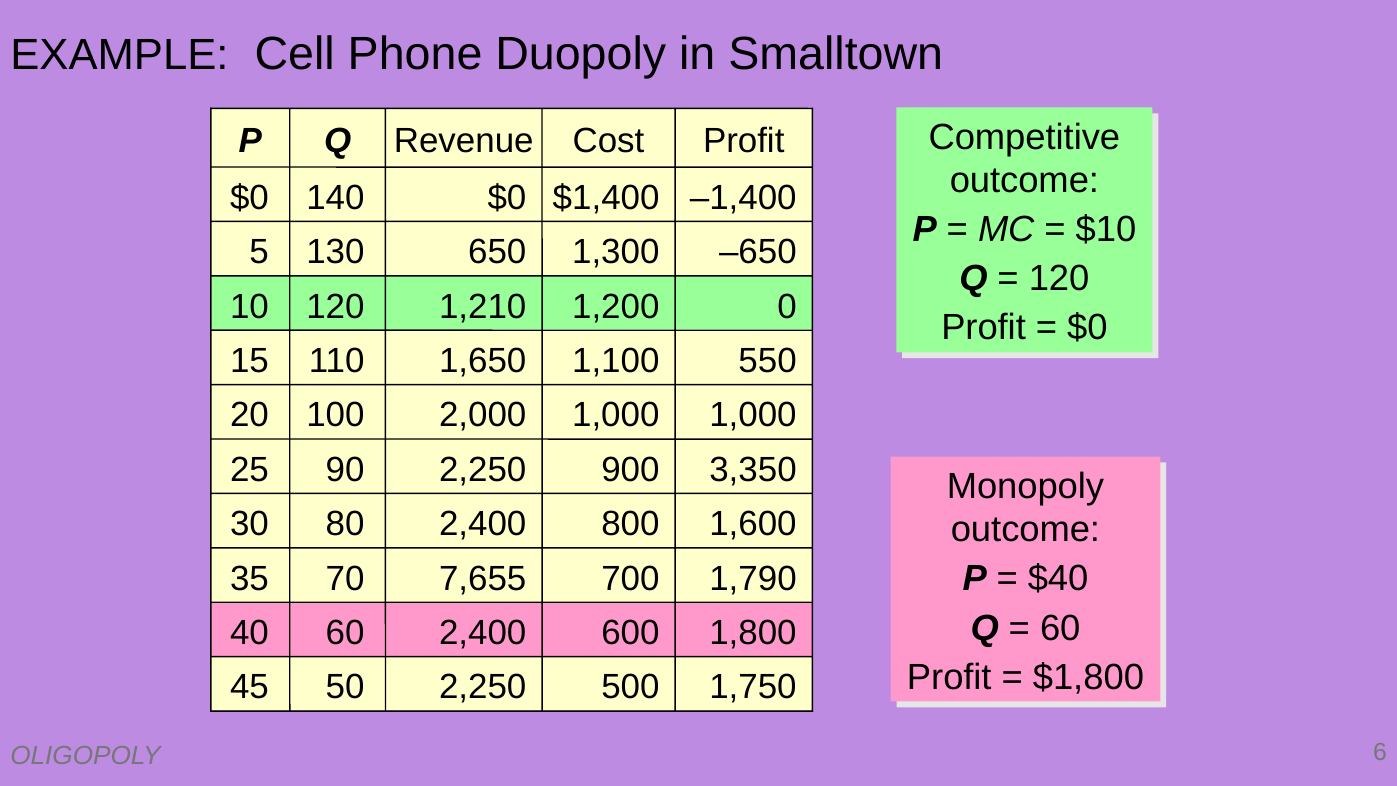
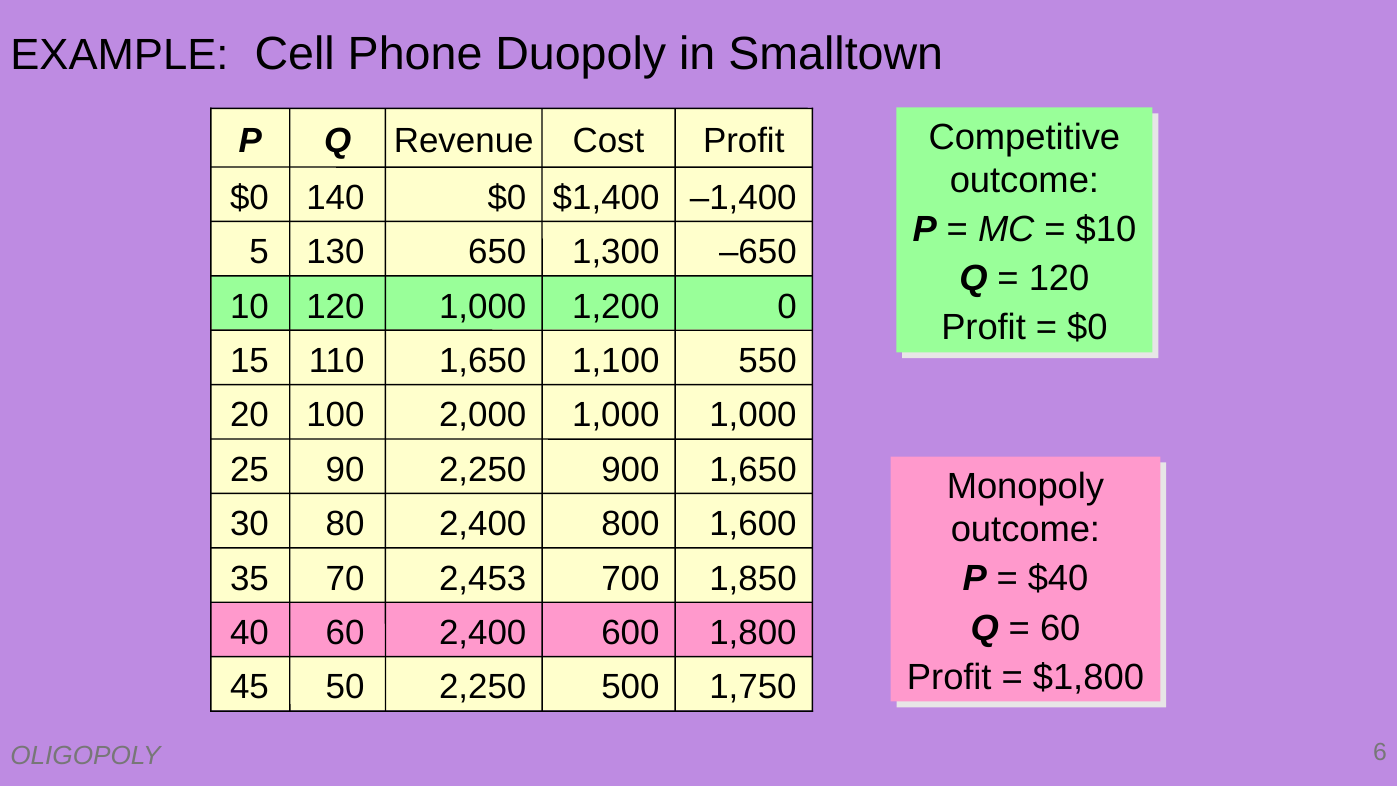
1,210 at (483, 306): 1,210 -> 1,000
3,350 at (753, 470): 3,350 -> 1,650
7,655: 7,655 -> 2,453
1,790: 1,790 -> 1,850
